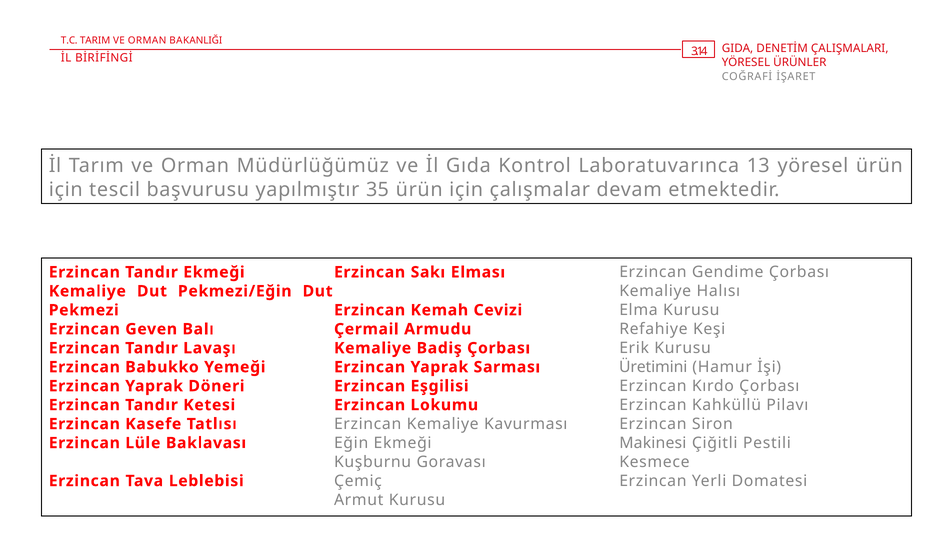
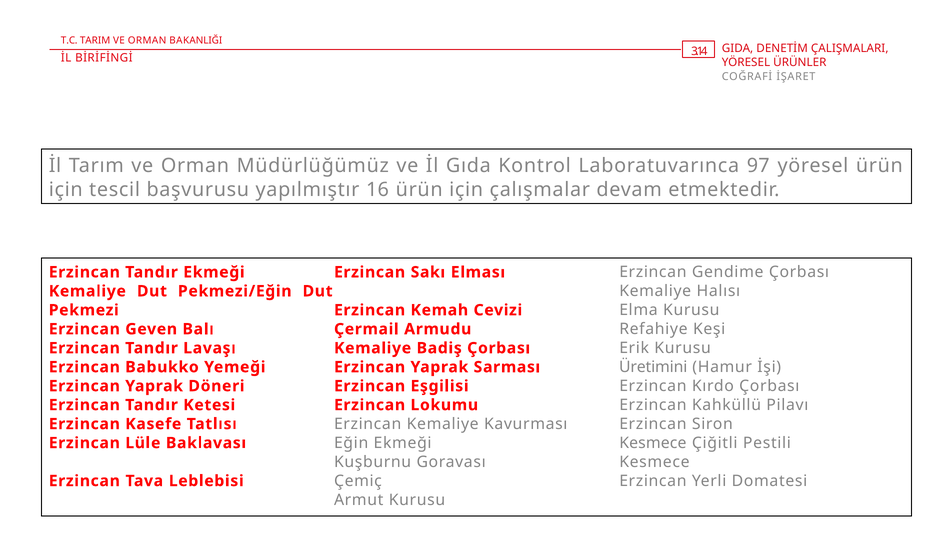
13: 13 -> 97
35: 35 -> 16
Makinesi at (653, 443): Makinesi -> Kesmece
